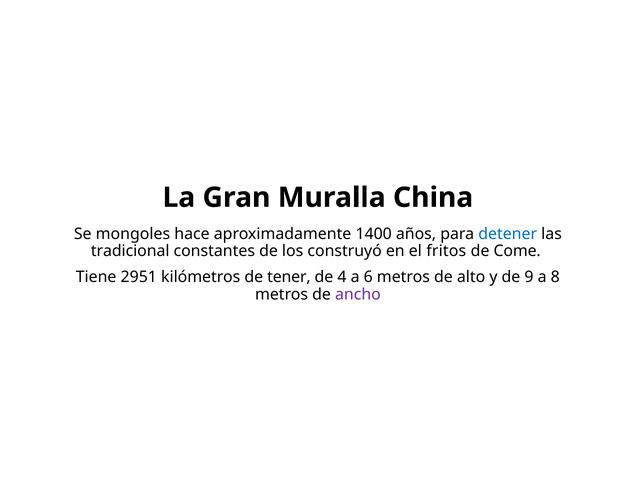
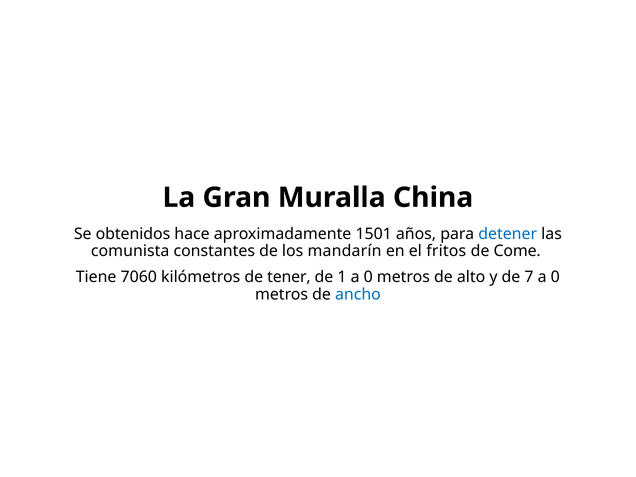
mongoles: mongoles -> obtenidos
1400: 1400 -> 1501
tradicional: tradicional -> comunista
construyó: construyó -> mandarín
2951: 2951 -> 7060
4: 4 -> 1
6 at (368, 277): 6 -> 0
9: 9 -> 7
8 at (555, 277): 8 -> 0
ancho colour: purple -> blue
